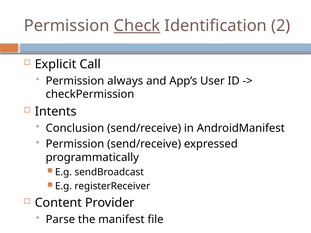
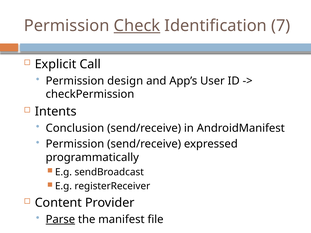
2: 2 -> 7
always: always -> design
Parse underline: none -> present
